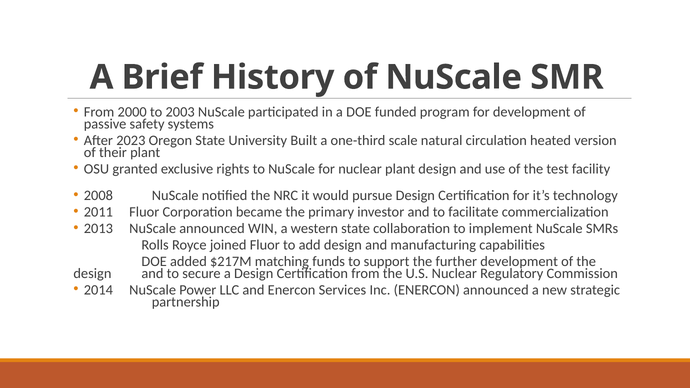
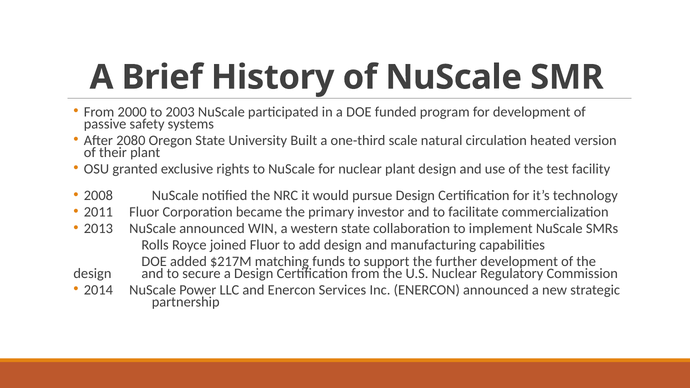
2023: 2023 -> 2080
